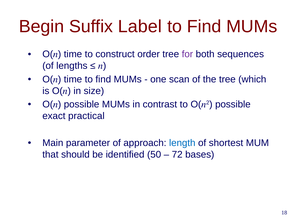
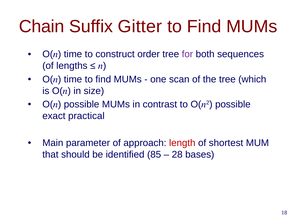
Begin: Begin -> Chain
Label: Label -> Gitter
length colour: blue -> red
50: 50 -> 85
72: 72 -> 28
